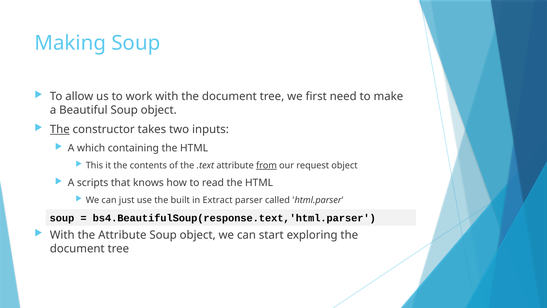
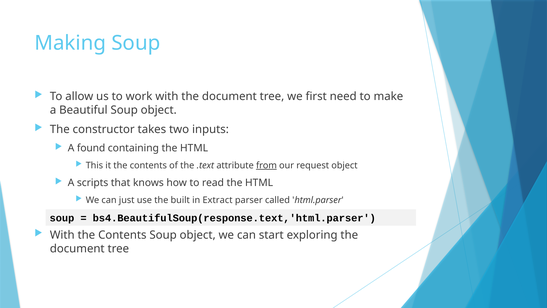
The at (60, 129) underline: present -> none
which: which -> found
With the Attribute: Attribute -> Contents
